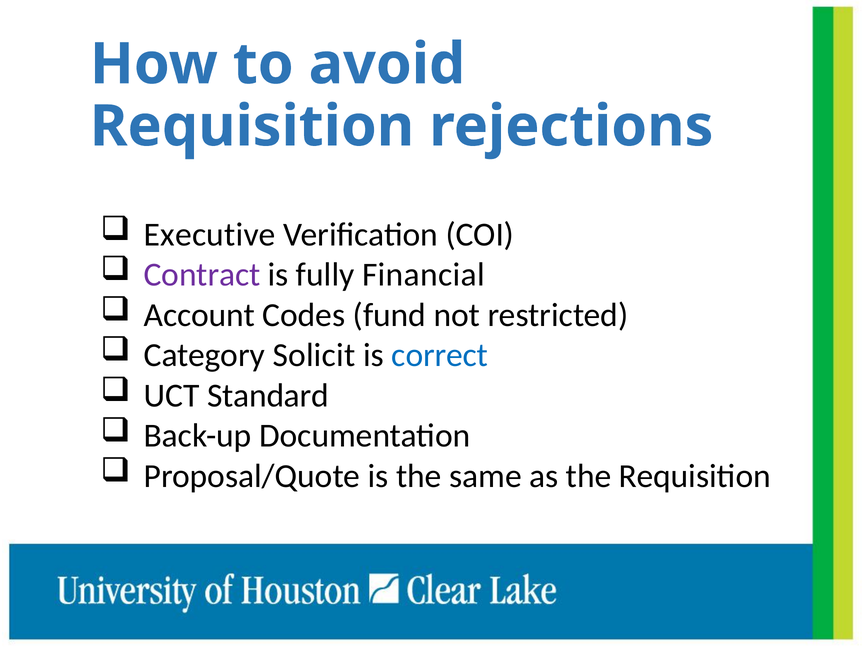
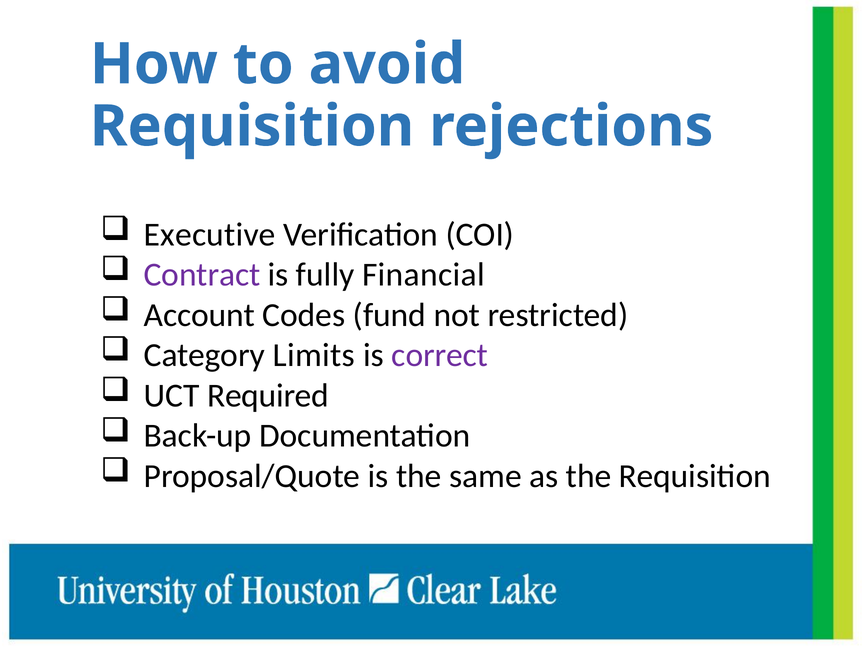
Solicit: Solicit -> Limits
correct colour: blue -> purple
Standard: Standard -> Required
